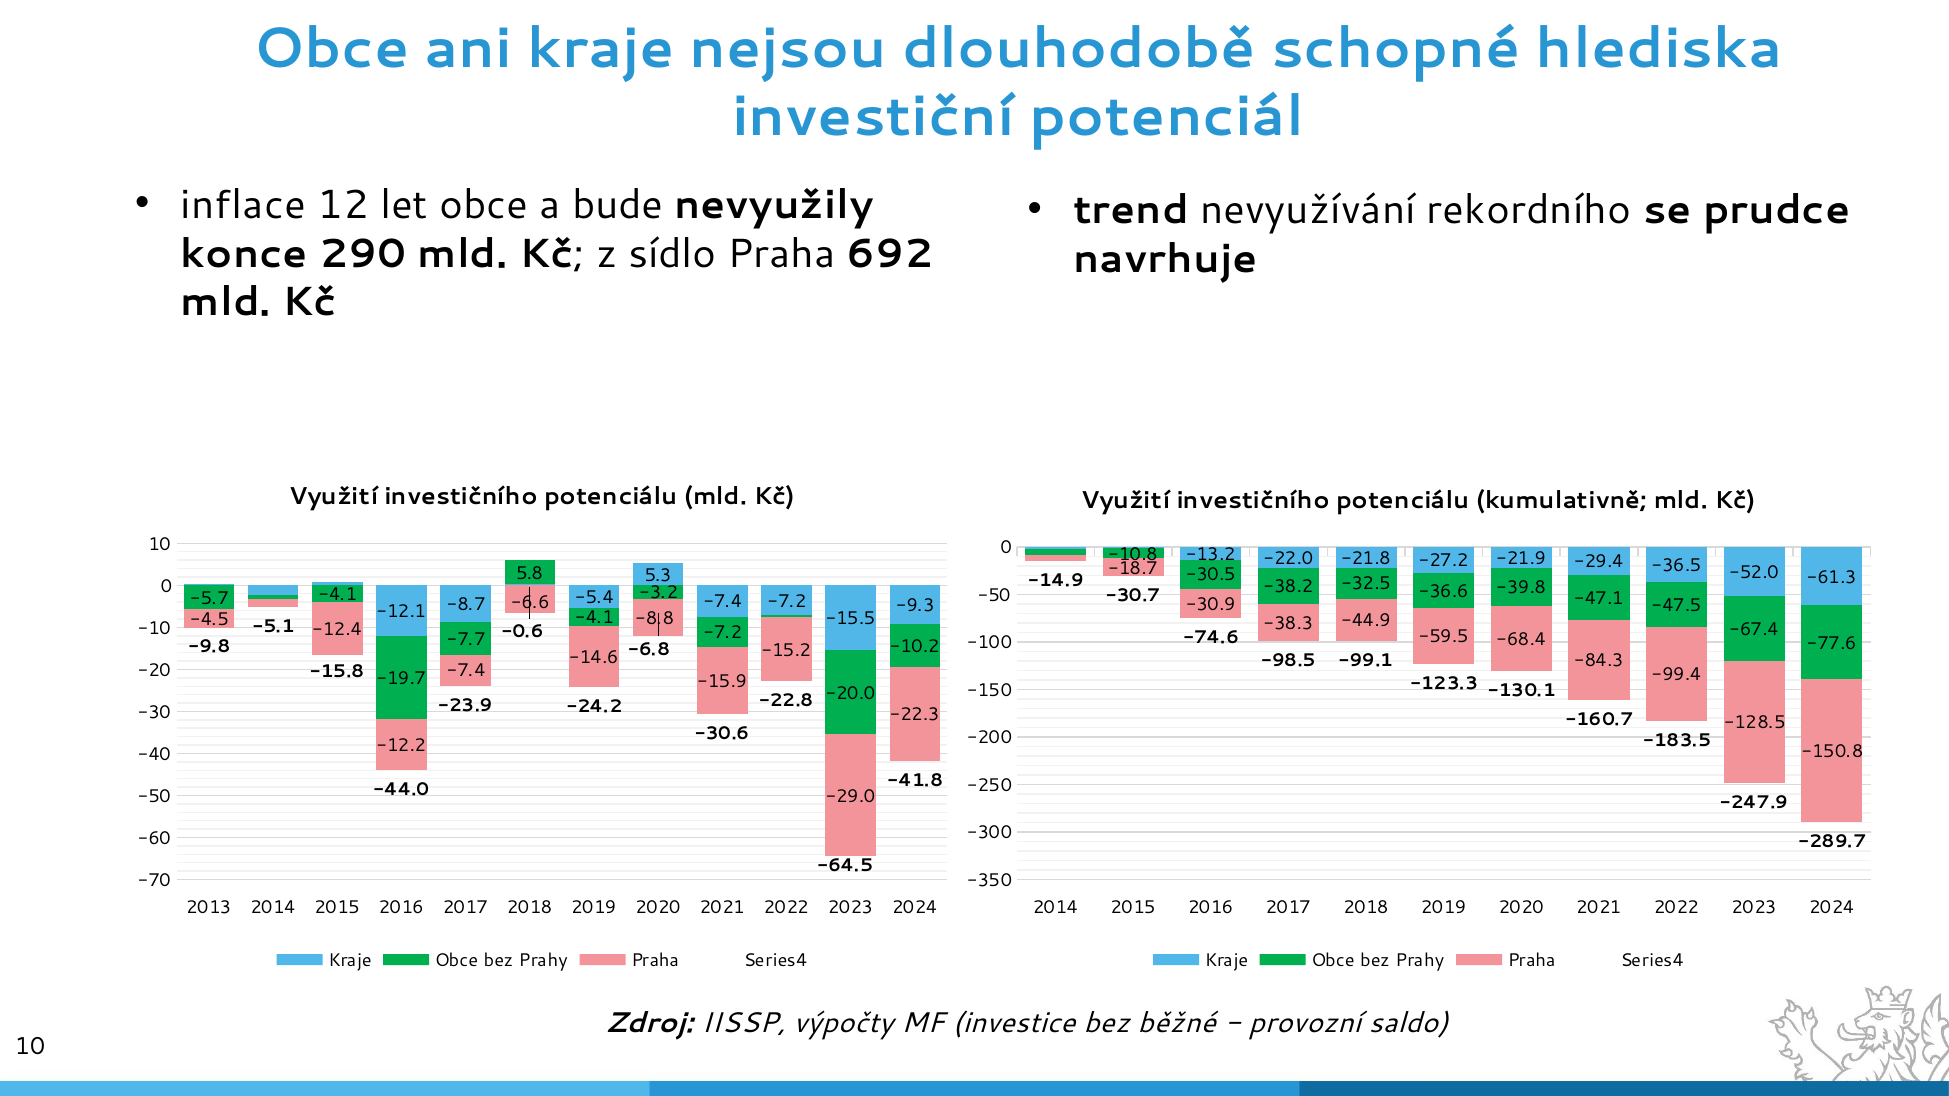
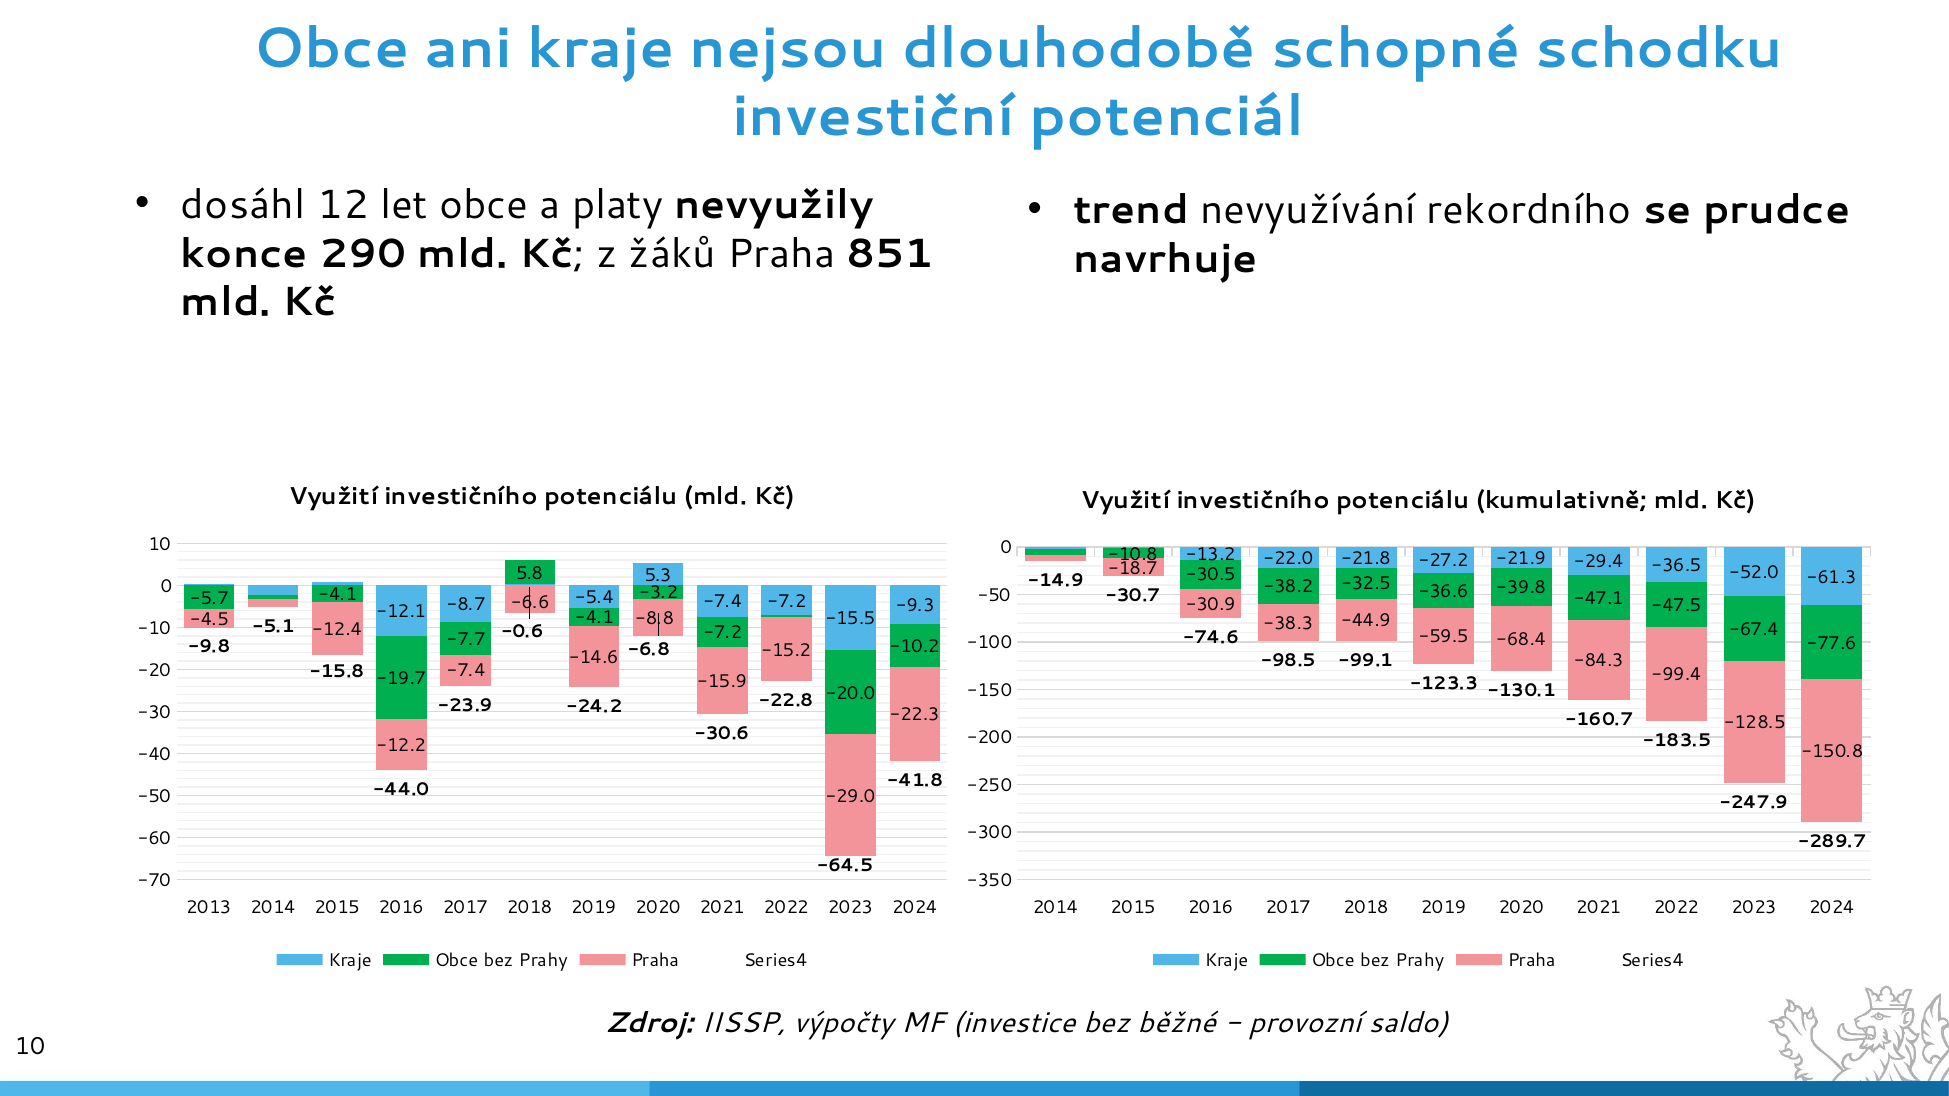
hlediska: hlediska -> schodku
inflace: inflace -> dosáhl
bude: bude -> platy
sídlo: sídlo -> žáků
692: 692 -> 851
